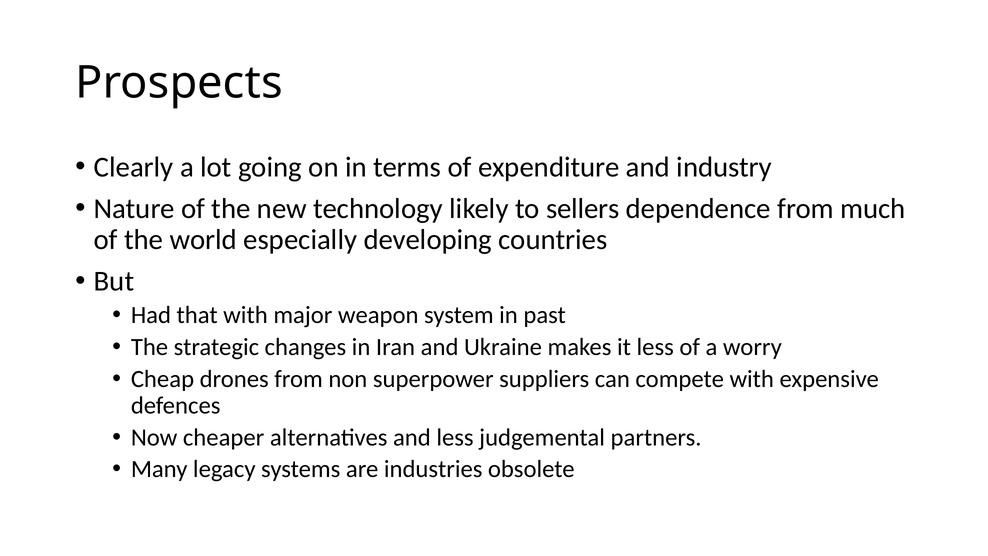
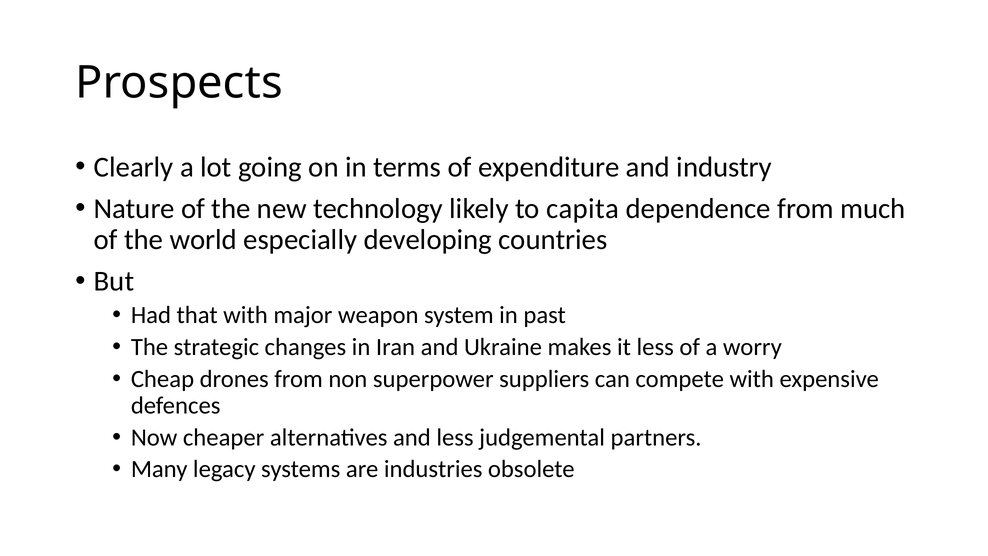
sellers: sellers -> capita
